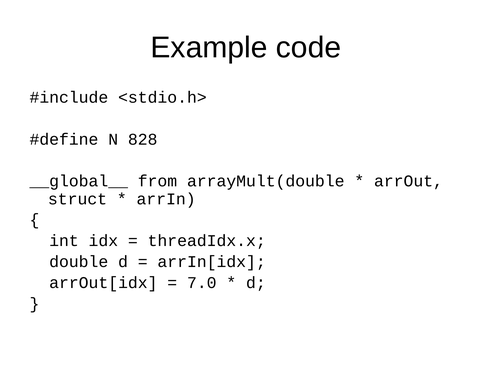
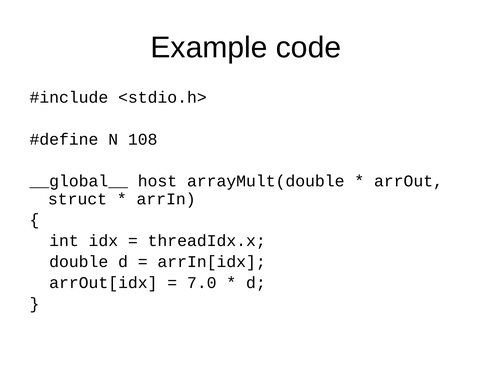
828: 828 -> 108
from: from -> host
